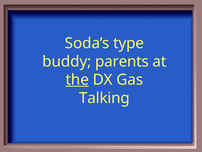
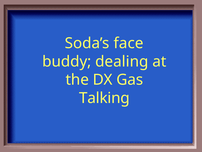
type: type -> face
parents: parents -> dealing
the underline: present -> none
